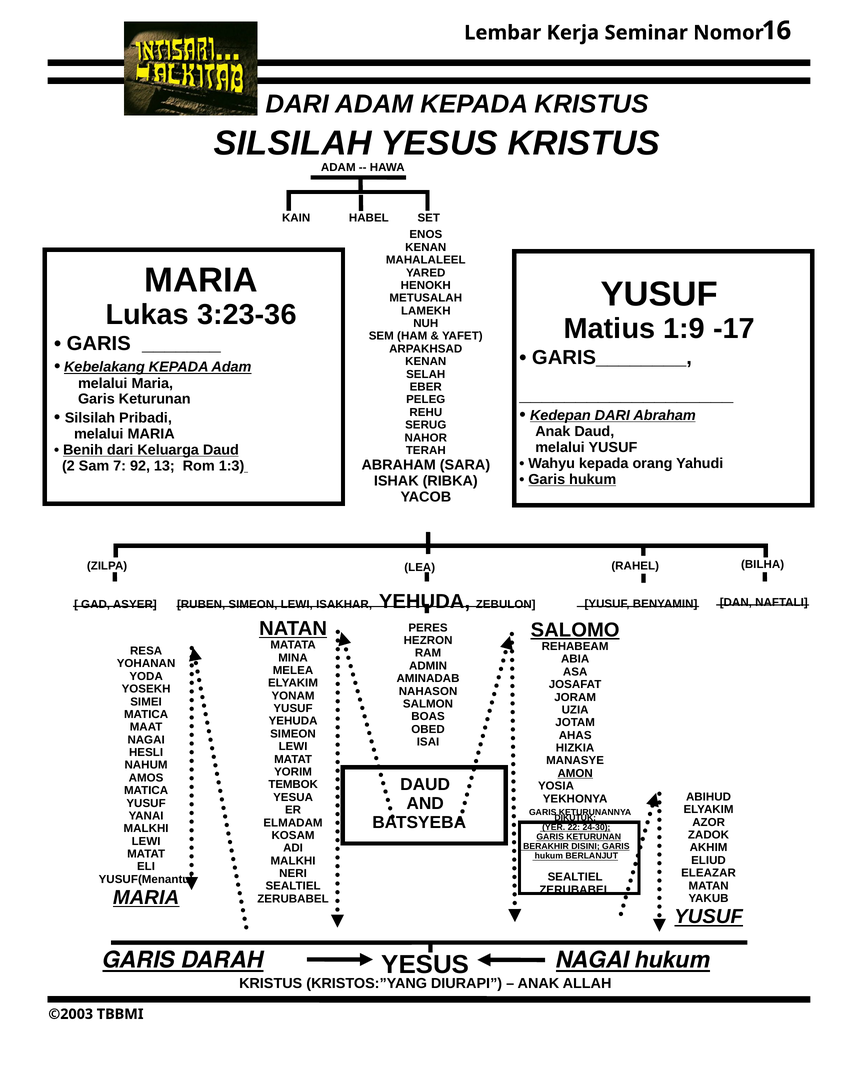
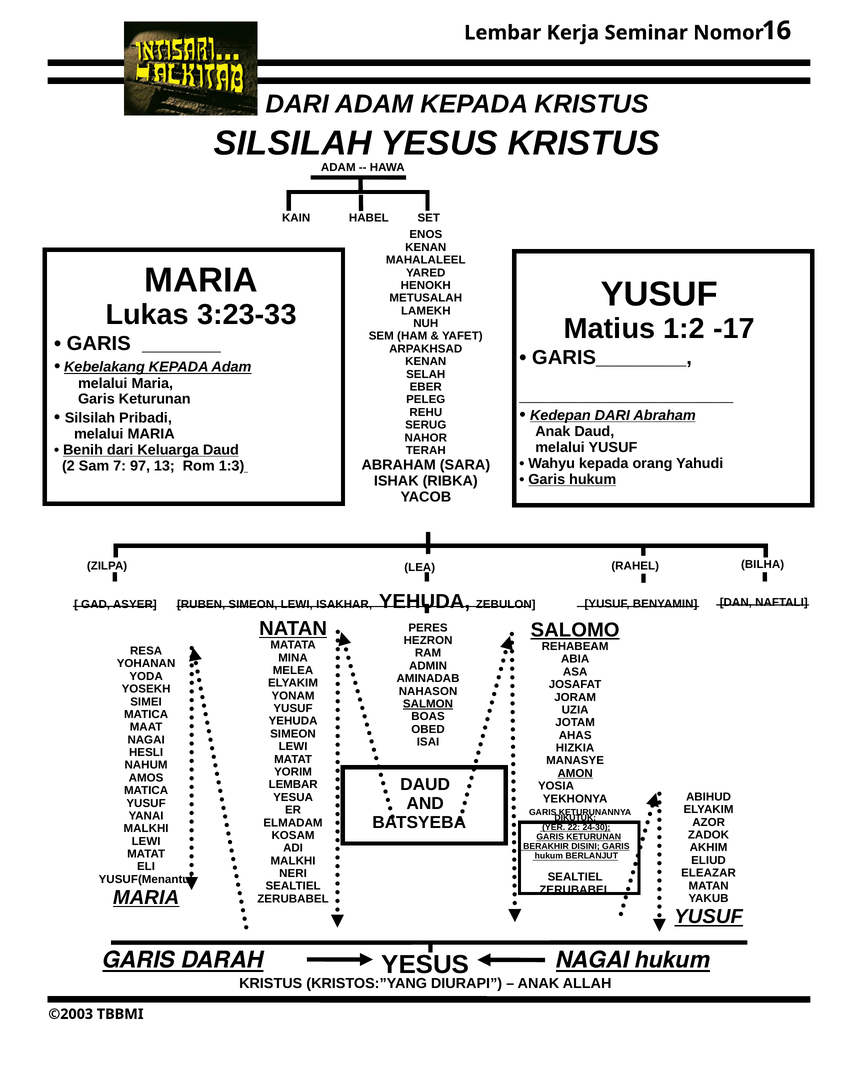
3:23-36: 3:23-36 -> 3:23-33
1:9: 1:9 -> 1:2
92: 92 -> 97
SALMON underline: none -> present
TEMBOK at (293, 785): TEMBOK -> LEMBAR
